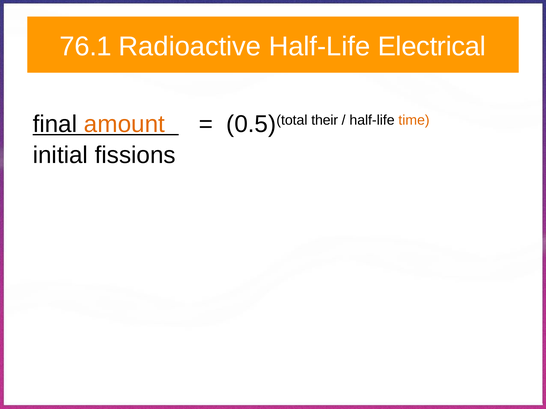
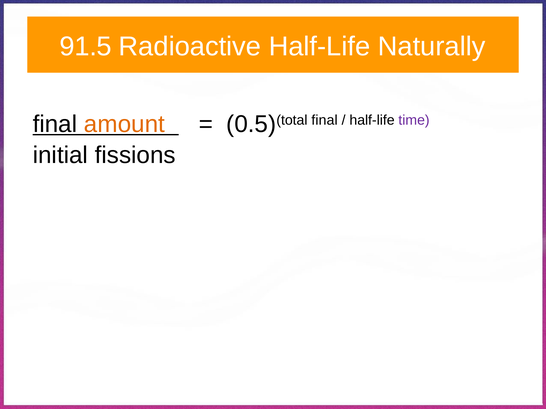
76.1: 76.1 -> 91.5
Electrical: Electrical -> Naturally
0.5)(total their: their -> final
time colour: orange -> purple
